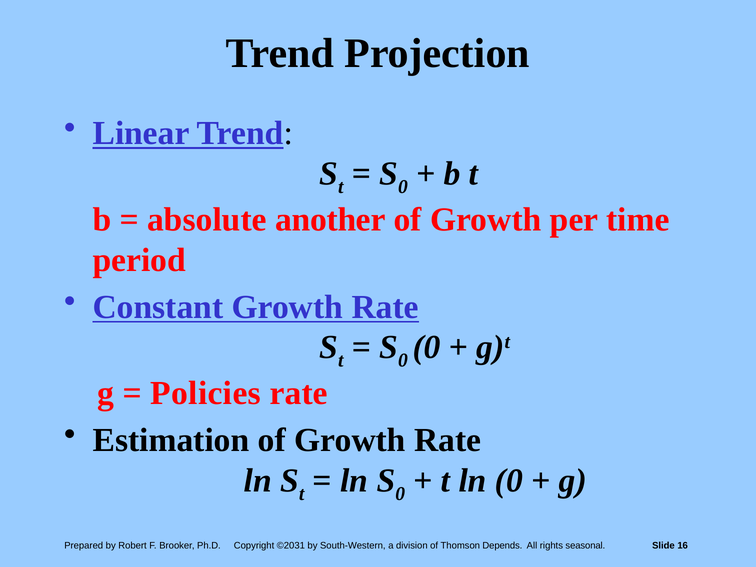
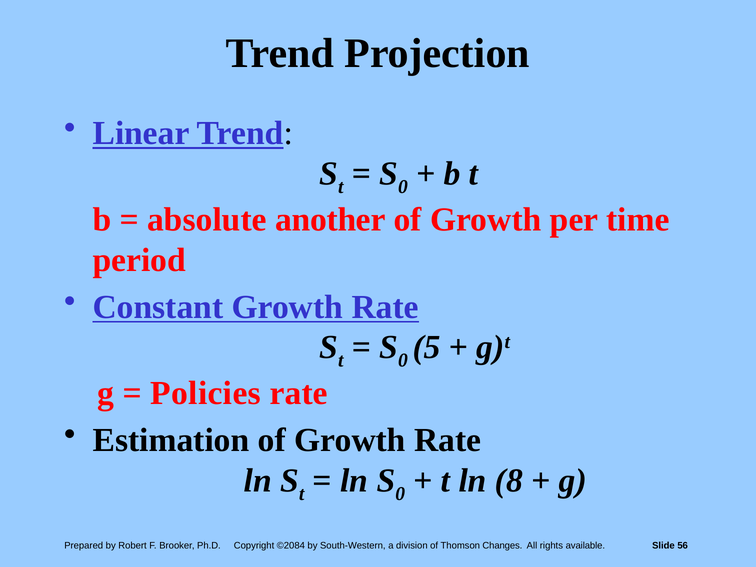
0 at (427, 347): 0 -> 5
ln 0: 0 -> 8
©2031: ©2031 -> ©2084
Depends: Depends -> Changes
seasonal: seasonal -> available
16: 16 -> 56
